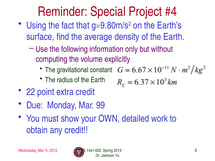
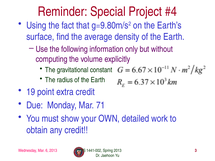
22: 22 -> 19
99: 99 -> 71
